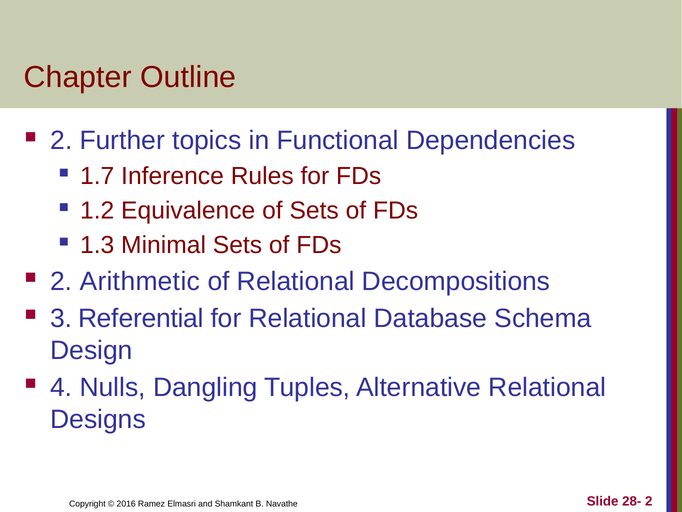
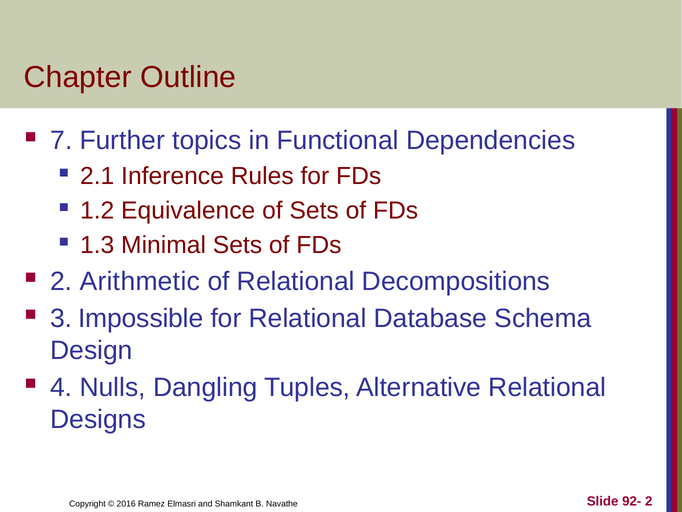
2 at (61, 141): 2 -> 7
1.7: 1.7 -> 2.1
Referential: Referential -> Impossible
28-: 28- -> 92-
